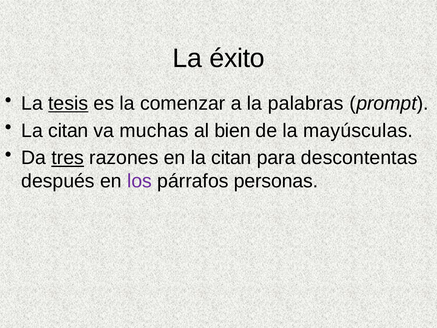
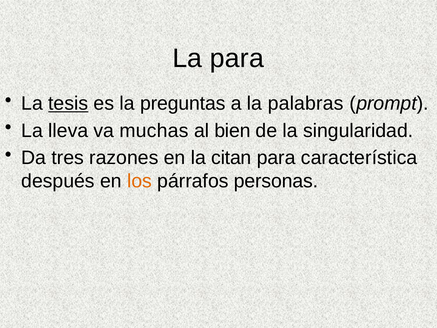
La éxito: éxito -> para
comenzar: comenzar -> preguntas
citan at (68, 131): citan -> lleva
mayúsculas: mayúsculas -> singularidad
tres underline: present -> none
descontentas: descontentas -> característica
los colour: purple -> orange
